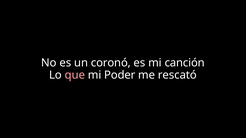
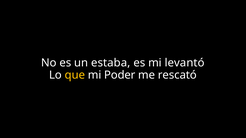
coronó: coronó -> estaba
canción: canción -> levantó
que colour: pink -> yellow
